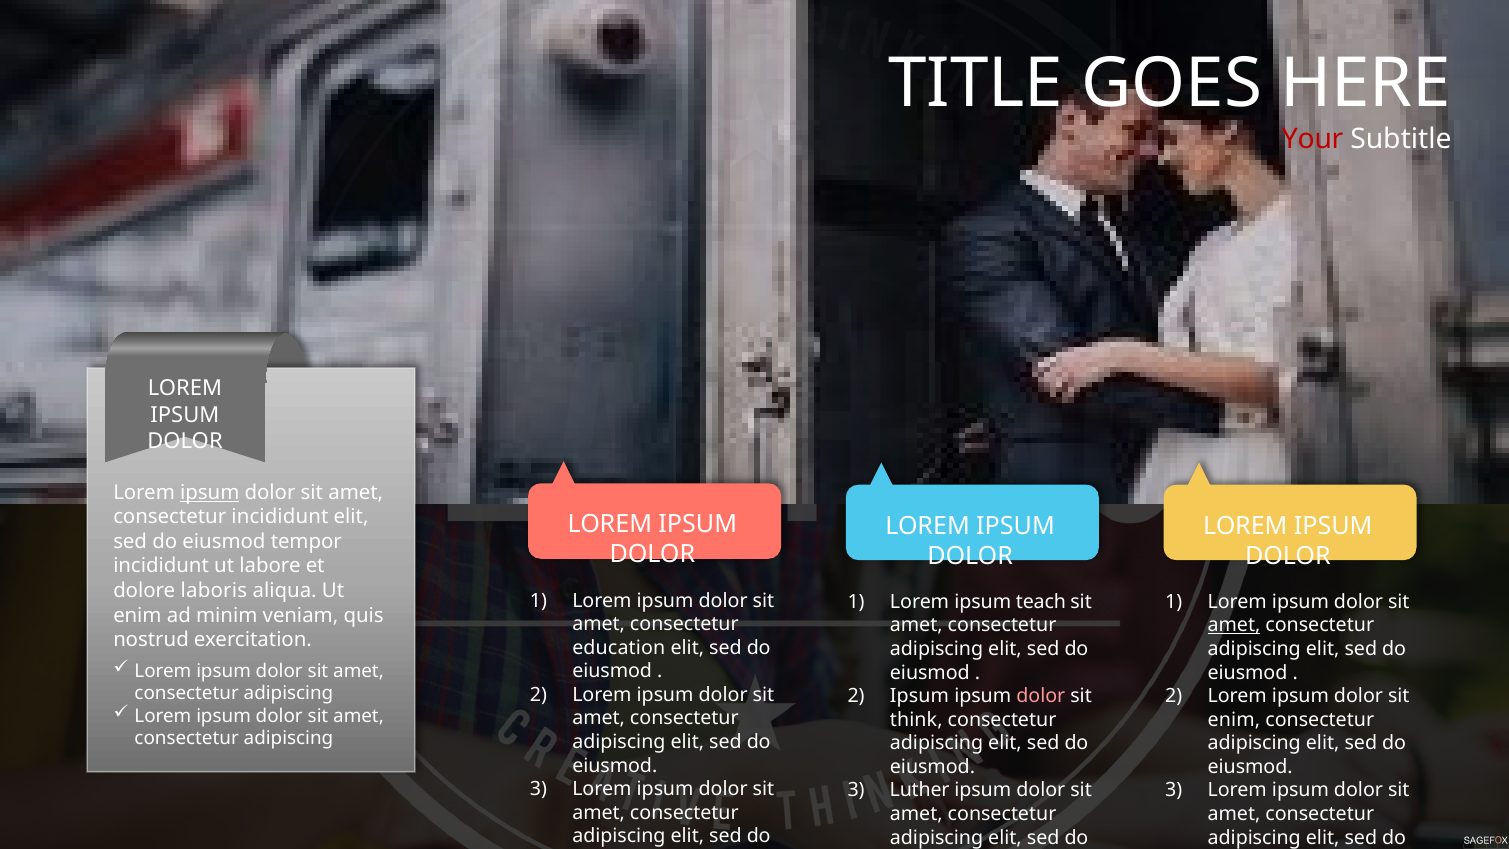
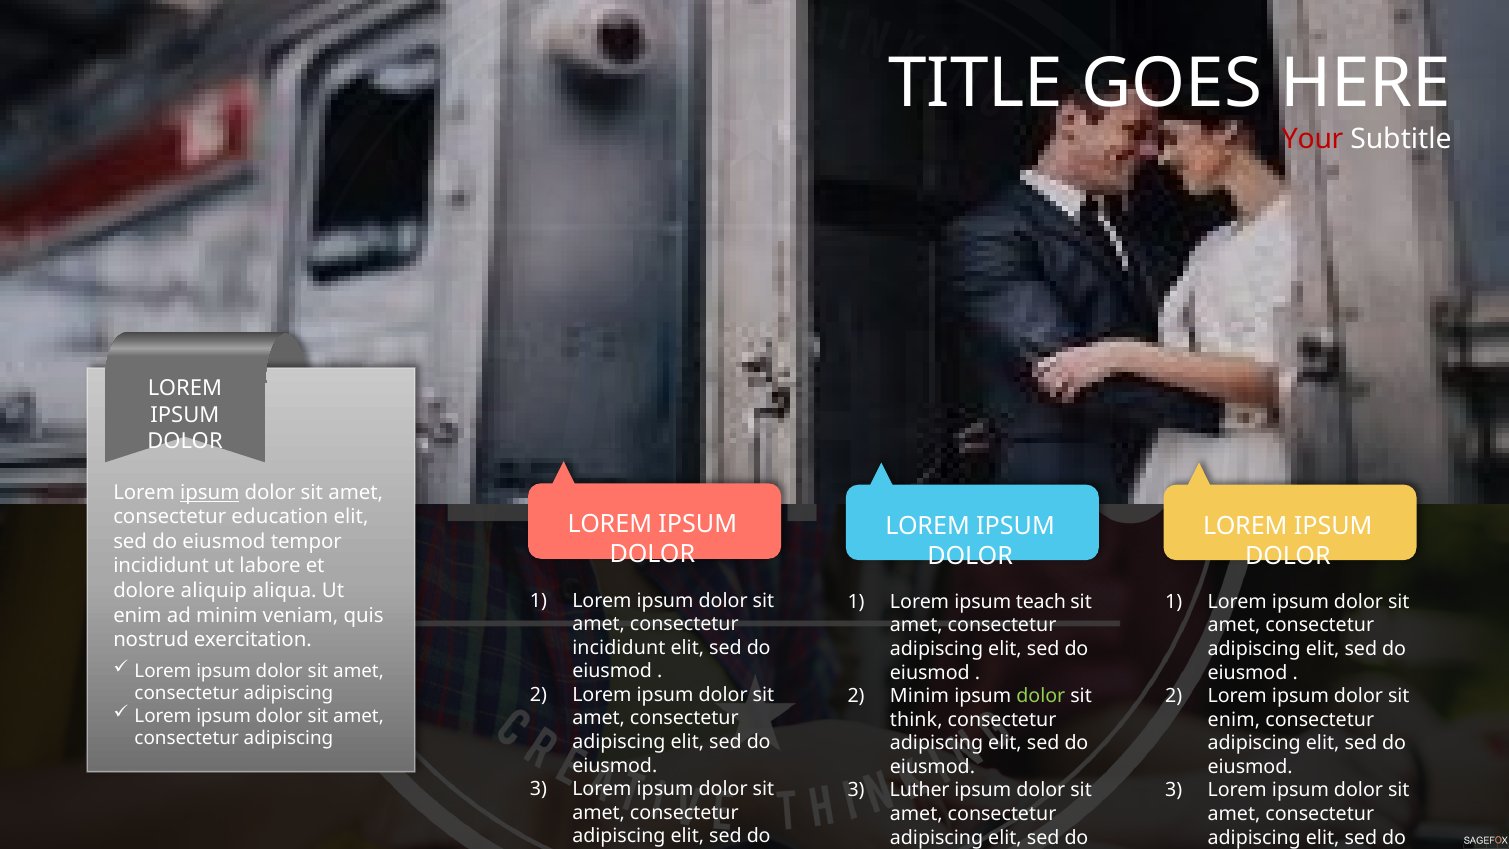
consectetur incididunt: incididunt -> education
laboris: laboris -> aliquip
amet at (1234, 625) underline: present -> none
education at (619, 648): education -> incididunt
Ipsum at (919, 696): Ipsum -> Minim
dolor at (1041, 696) colour: pink -> light green
